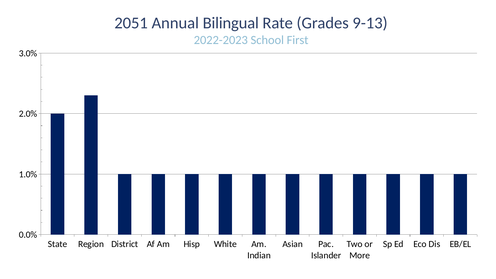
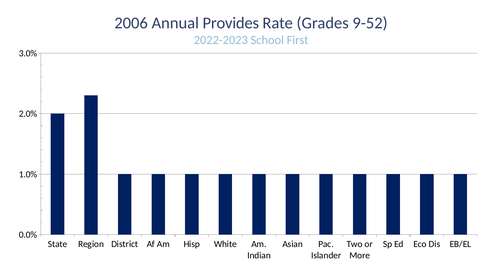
2051: 2051 -> 2006
Bilingual: Bilingual -> Provides
9-13: 9-13 -> 9-52
